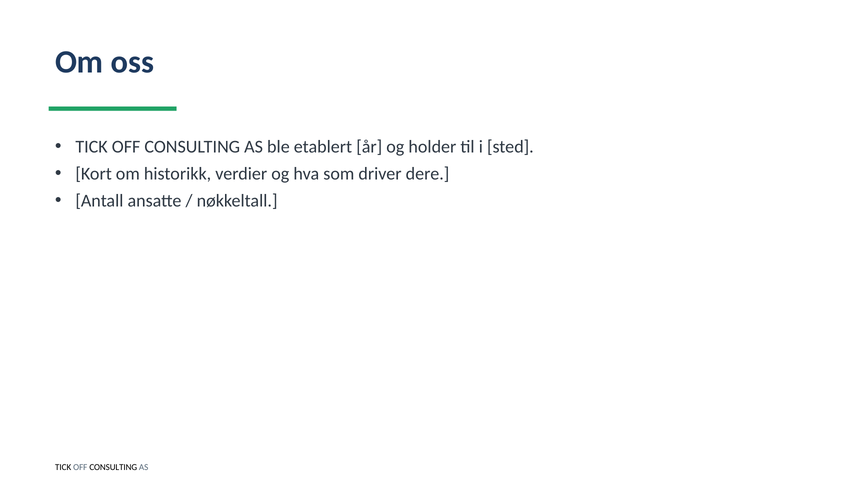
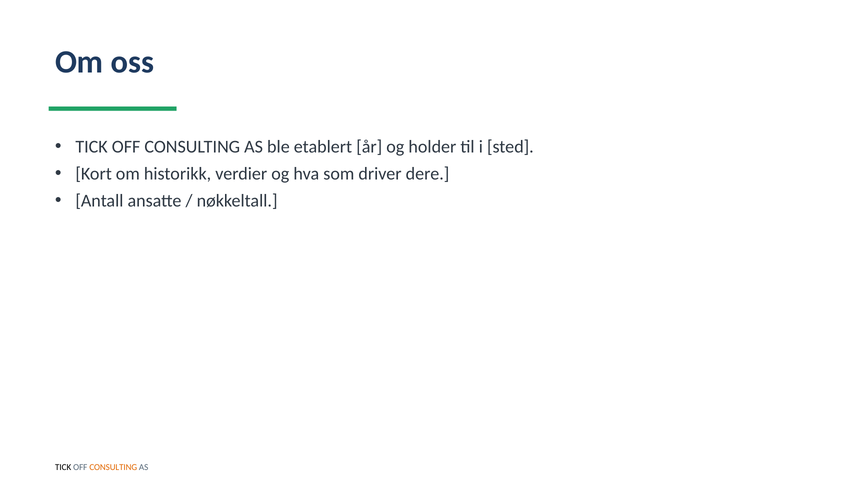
CONSULTING at (113, 467) colour: black -> orange
